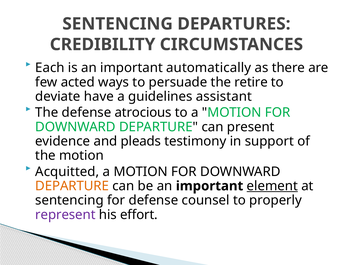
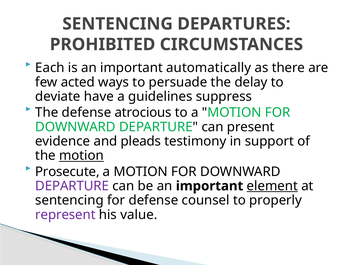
CREDIBILITY: CREDIBILITY -> PROHIBITED
retire: retire -> delay
assistant: assistant -> suppress
motion at (81, 155) underline: none -> present
Acquitted: Acquitted -> Prosecute
DEPARTURE at (72, 186) colour: orange -> purple
effort: effort -> value
